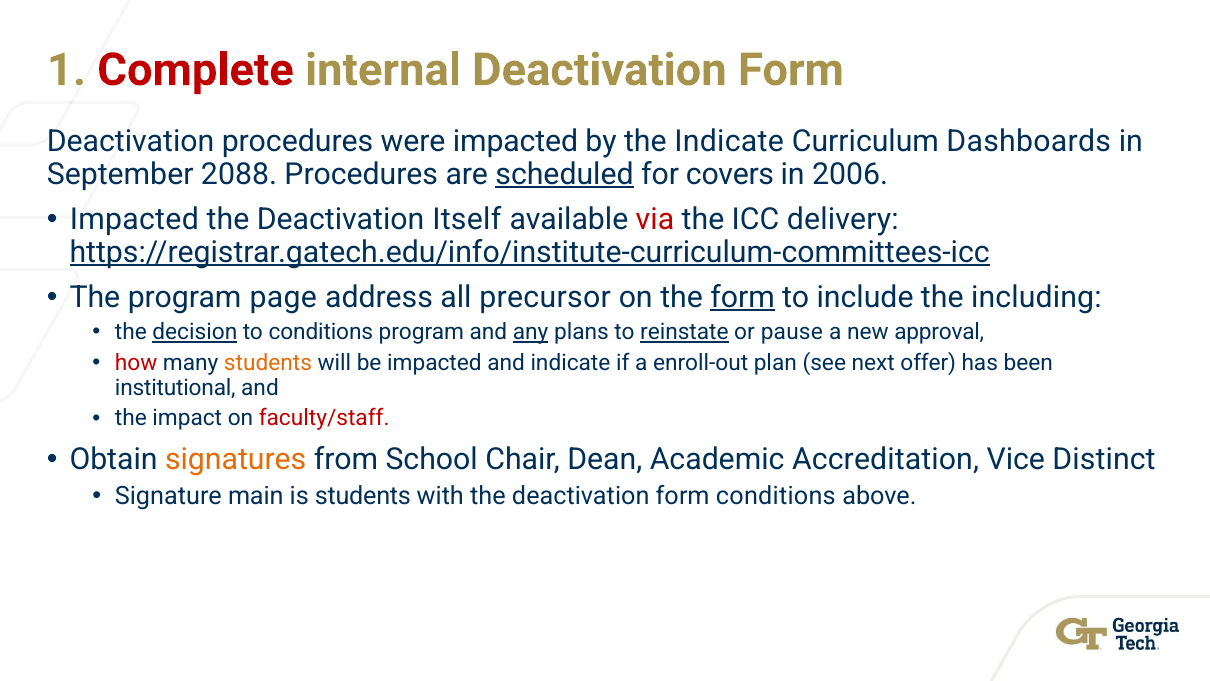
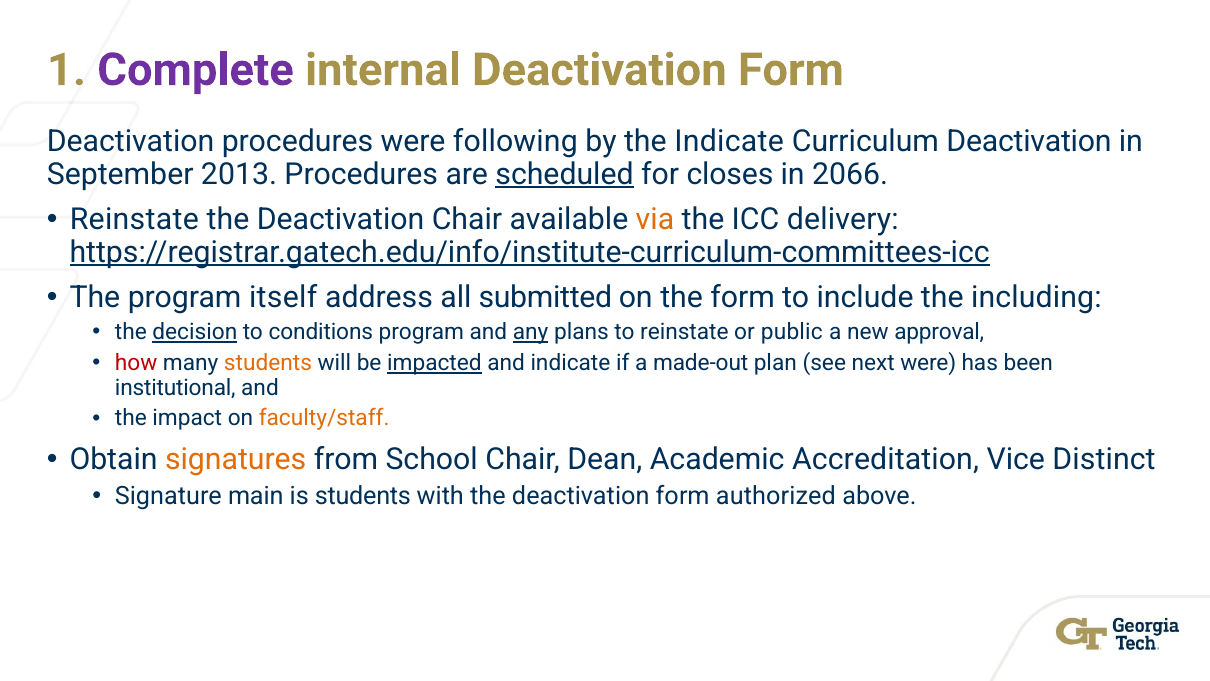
Complete colour: red -> purple
were impacted: impacted -> following
Curriculum Dashboards: Dashboards -> Deactivation
2088: 2088 -> 2013
covers: covers -> closes
2006: 2006 -> 2066
Impacted at (134, 219): Impacted -> Reinstate
Deactivation Itself: Itself -> Chair
via colour: red -> orange
page: page -> itself
precursor: precursor -> submitted
form at (743, 297) underline: present -> none
reinstate at (684, 332) underline: present -> none
pause: pause -> public
impacted at (434, 363) underline: none -> present
enroll-out: enroll-out -> made-out
next offer: offer -> were
faculty/staff colour: red -> orange
form conditions: conditions -> authorized
